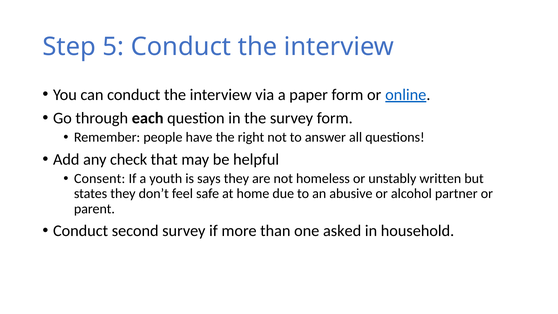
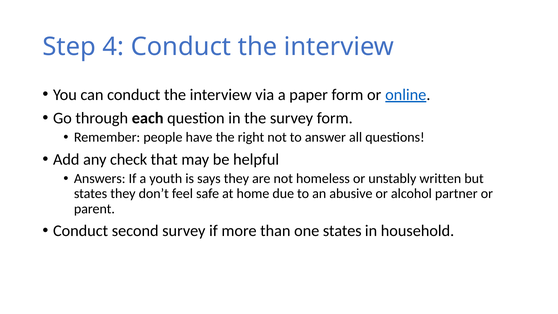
5: 5 -> 4
Consent: Consent -> Answers
one asked: asked -> states
